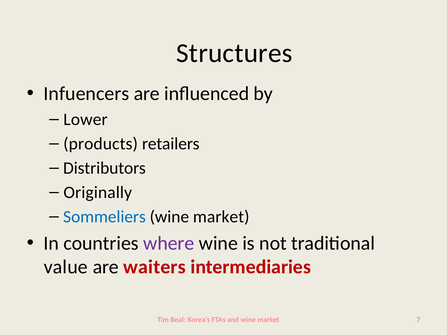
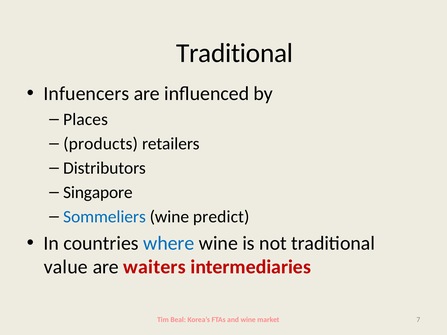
Structures at (234, 53): Structures -> Traditional
Lower: Lower -> Places
Originally: Originally -> Singapore
market at (221, 217): market -> predict
where colour: purple -> blue
